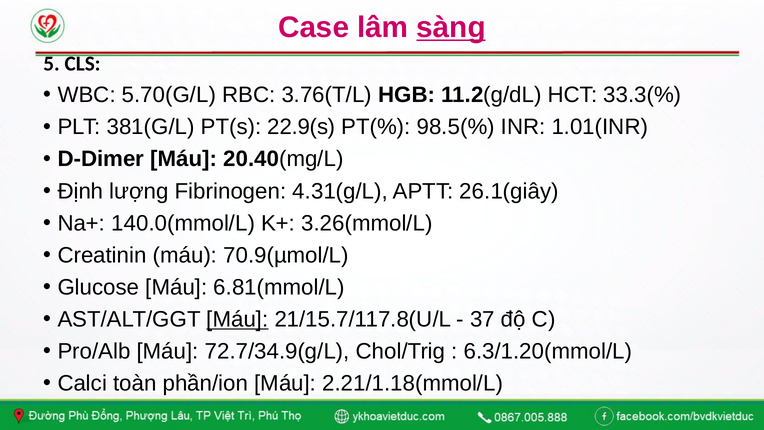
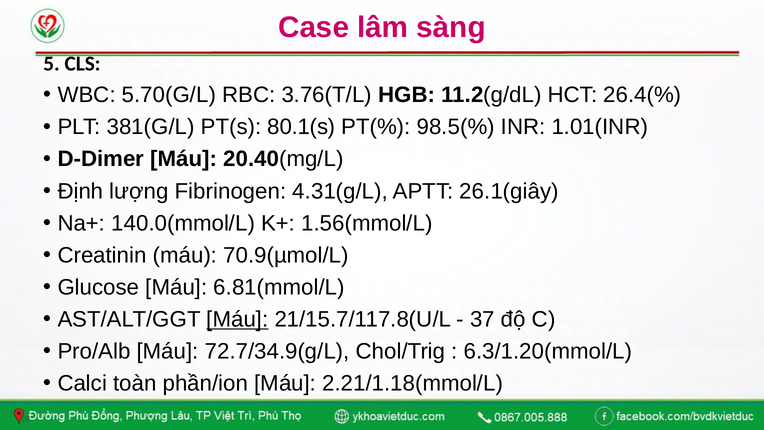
sàng underline: present -> none
33.3(%: 33.3(% -> 26.4(%
22.9(s: 22.9(s -> 80.1(s
3.26(mmol/L: 3.26(mmol/L -> 1.56(mmol/L
